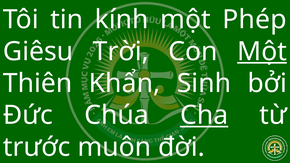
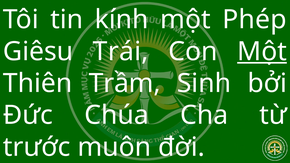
Trời: Trời -> Trái
Khẩn: Khẩn -> Trầm
Cha underline: present -> none
